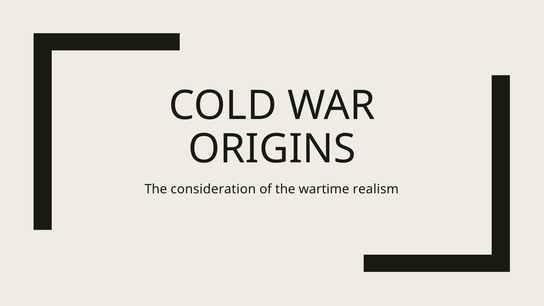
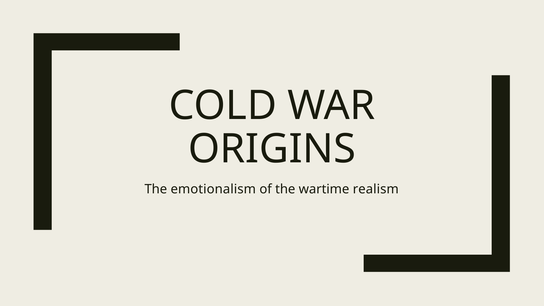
consideration: consideration -> emotionalism
